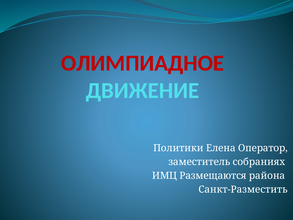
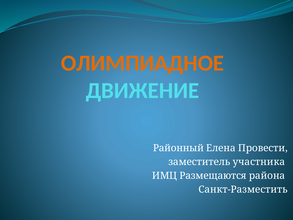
ОЛИМПИАДНОЕ colour: red -> orange
Политики: Политики -> Районный
Оператор: Оператор -> Провести
собраниях: собраниях -> участника
